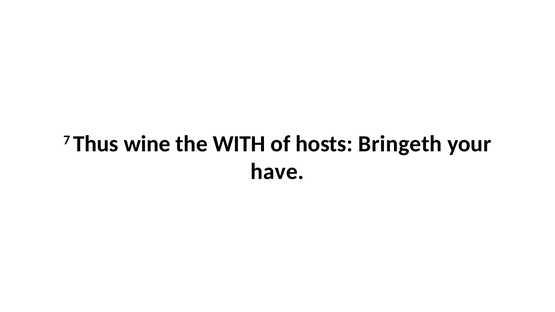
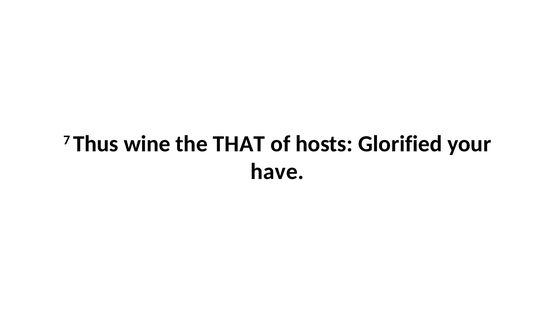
WITH: WITH -> THAT
Bringeth: Bringeth -> Glorified
